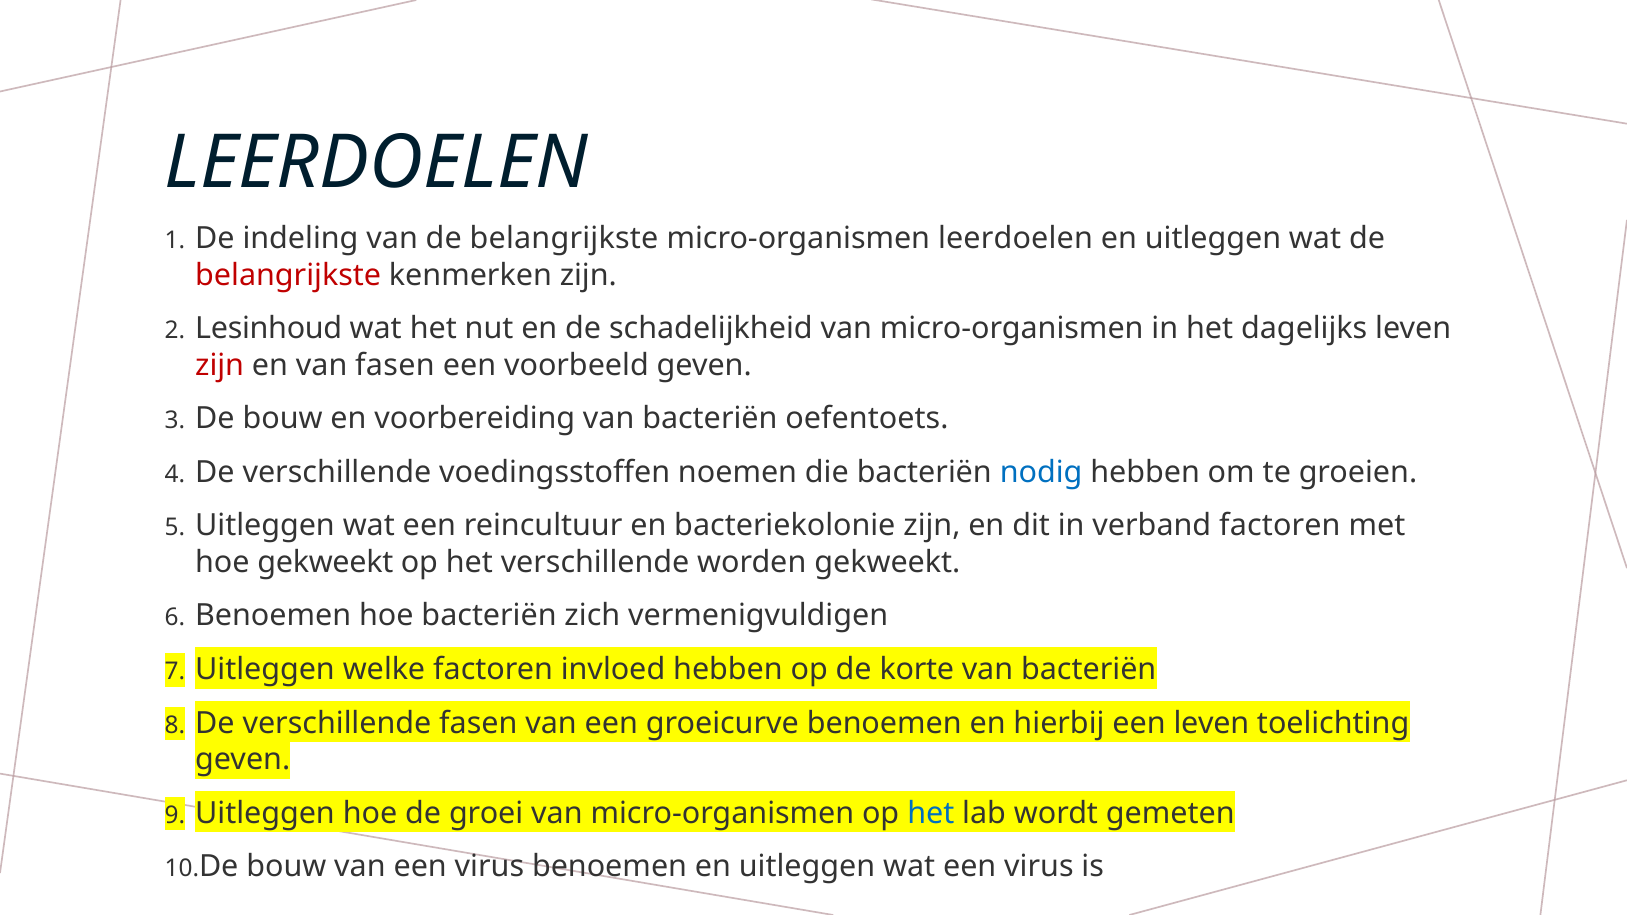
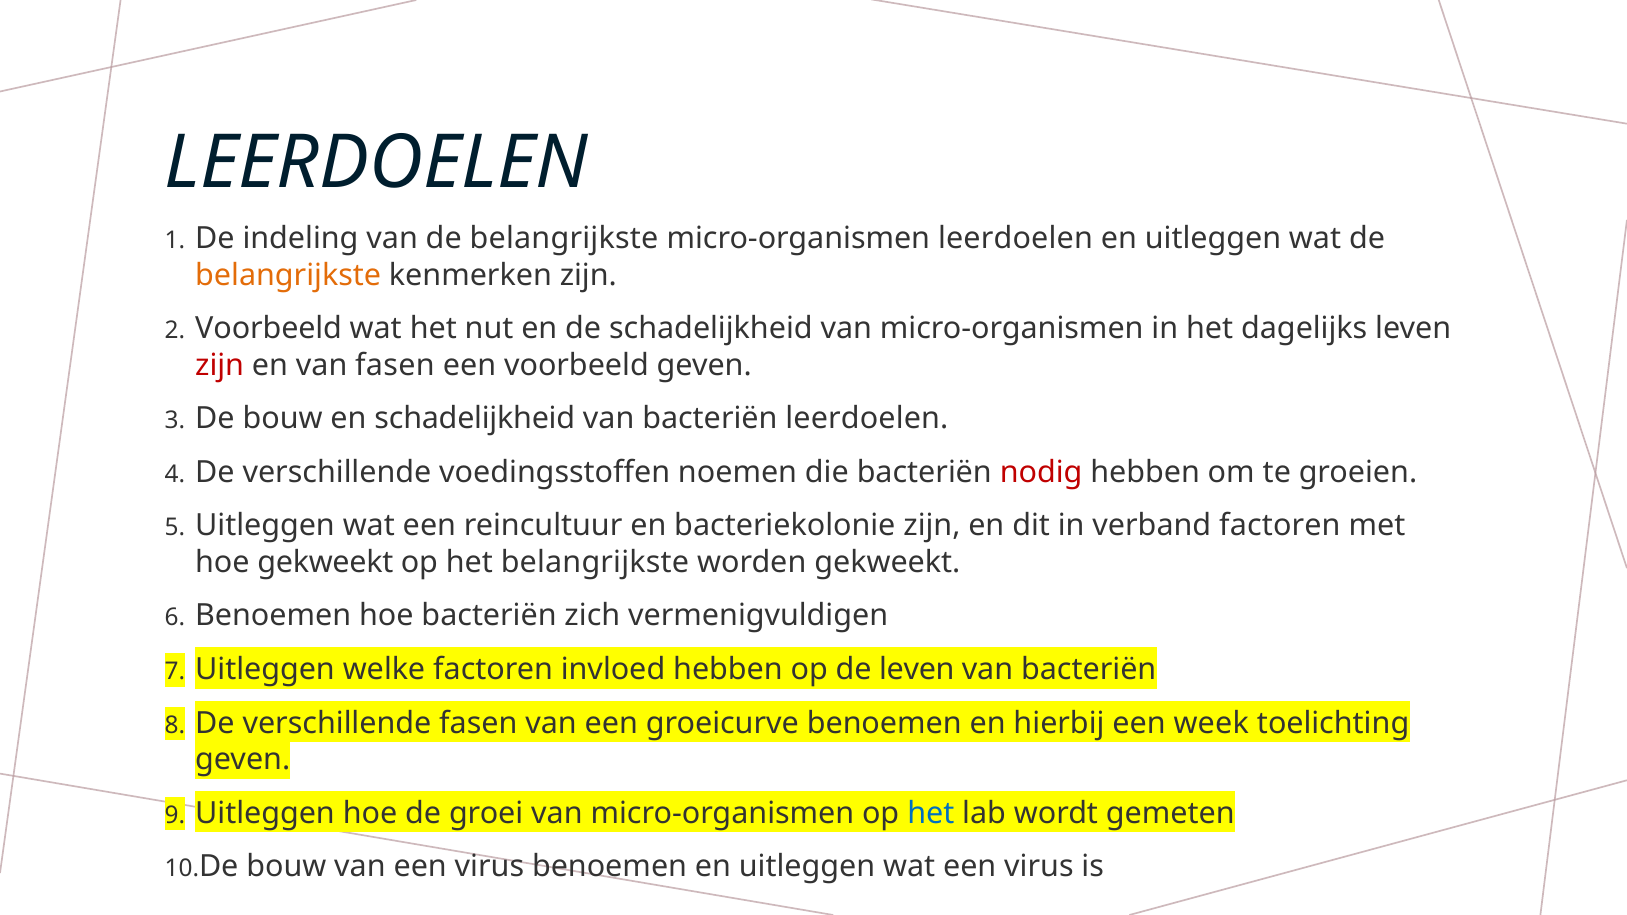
belangrijkste at (288, 275) colour: red -> orange
Lesinhoud at (269, 329): Lesinhoud -> Voorbeeld
en voorbereiding: voorbereiding -> schadelijkheid
bacteriën oefentoets: oefentoets -> leerdoelen
nodig colour: blue -> red
het verschillende: verschillende -> belangrijkste
de korte: korte -> leven
een leven: leven -> week
